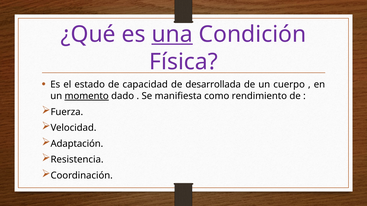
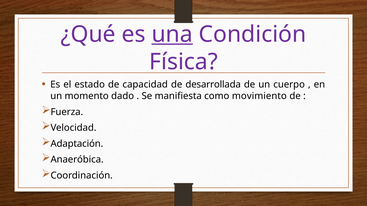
momento underline: present -> none
rendimiento: rendimiento -> movimiento
Resistencia: Resistencia -> Anaeróbica
